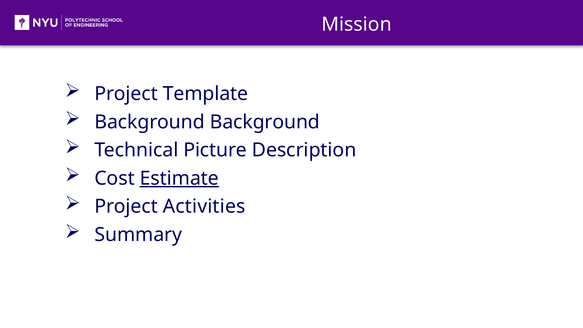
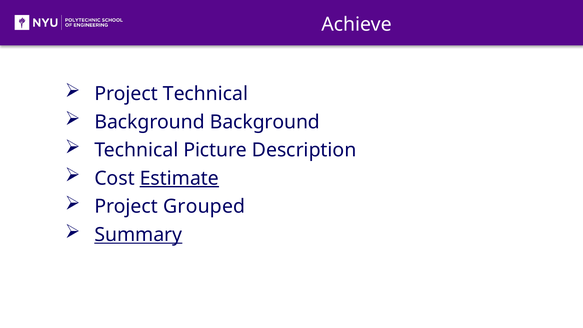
Mission: Mission -> Achieve
Project Template: Template -> Technical
Activities: Activities -> Grouped
Summary underline: none -> present
